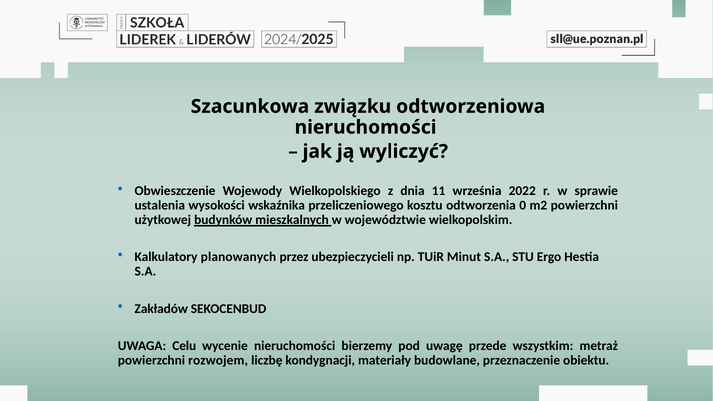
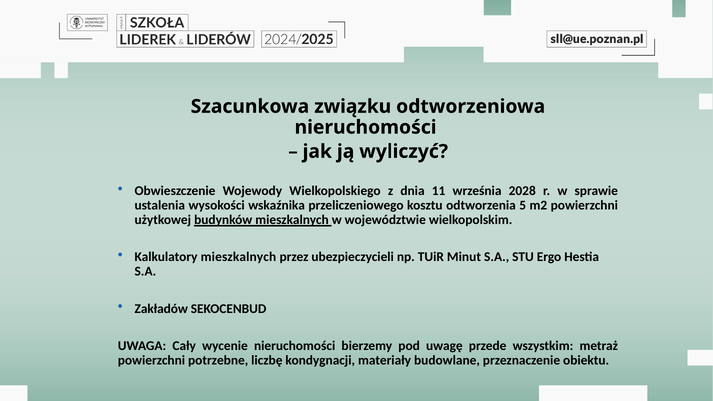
2022: 2022 -> 2028
0: 0 -> 5
Kalkulatory planowanych: planowanych -> mieszkalnych
Celu: Celu -> Cały
rozwojem: rozwojem -> potrzebne
